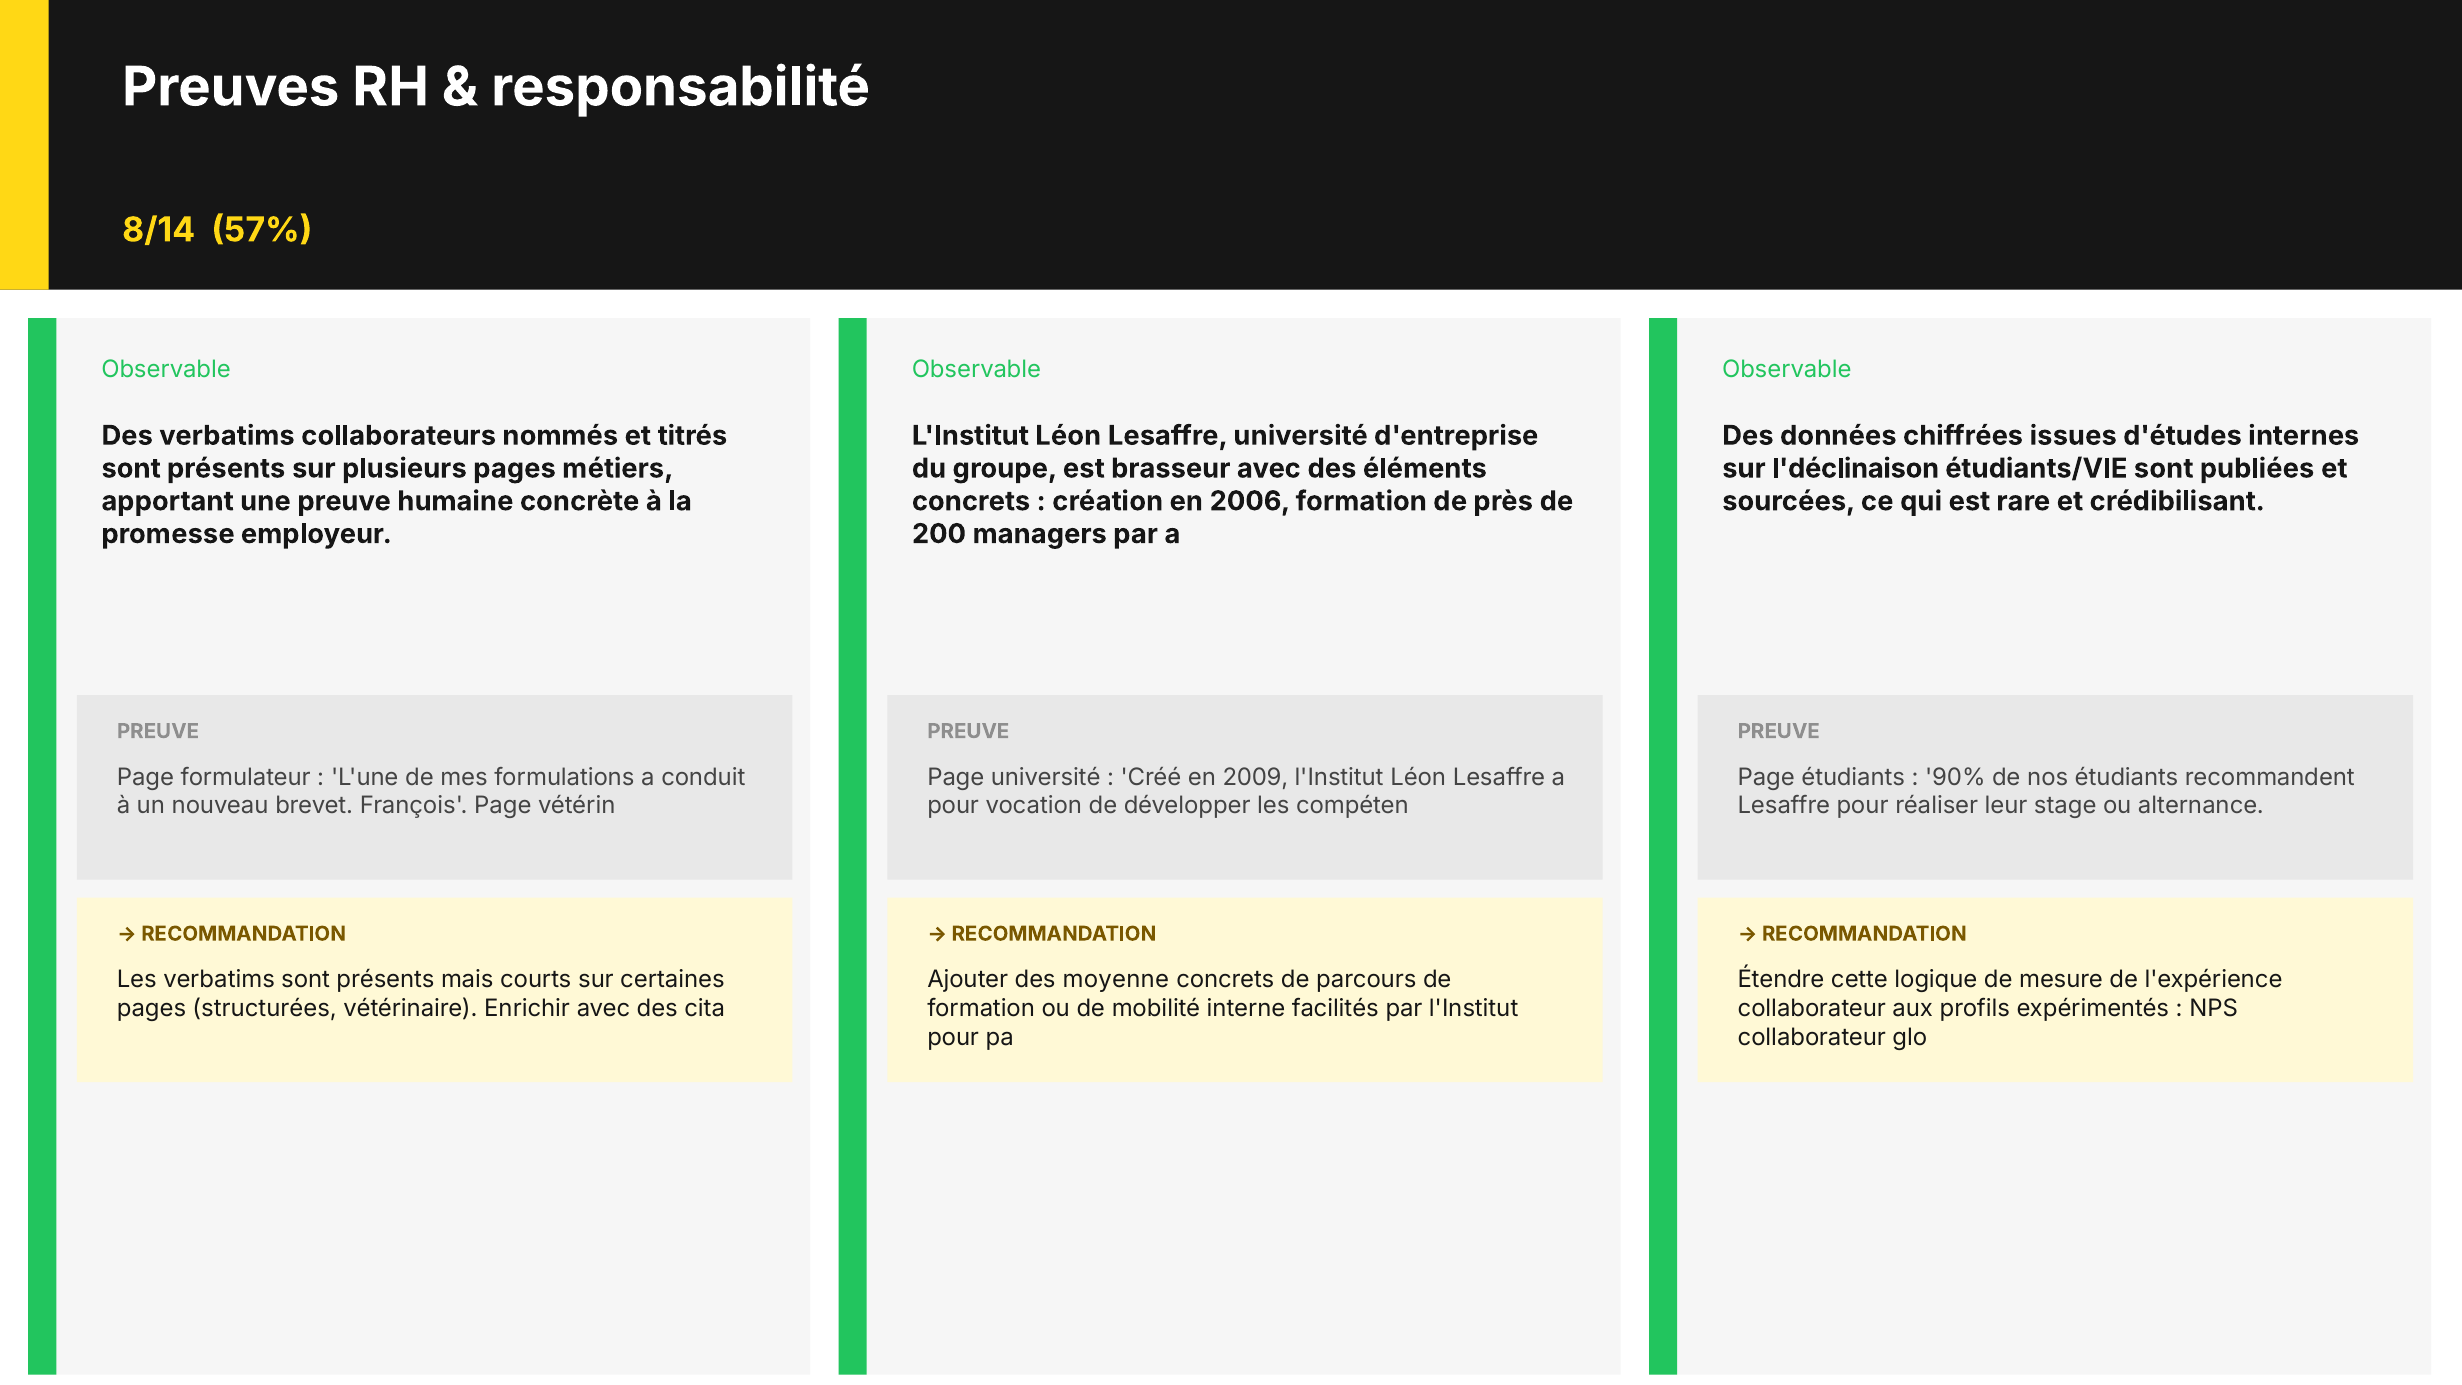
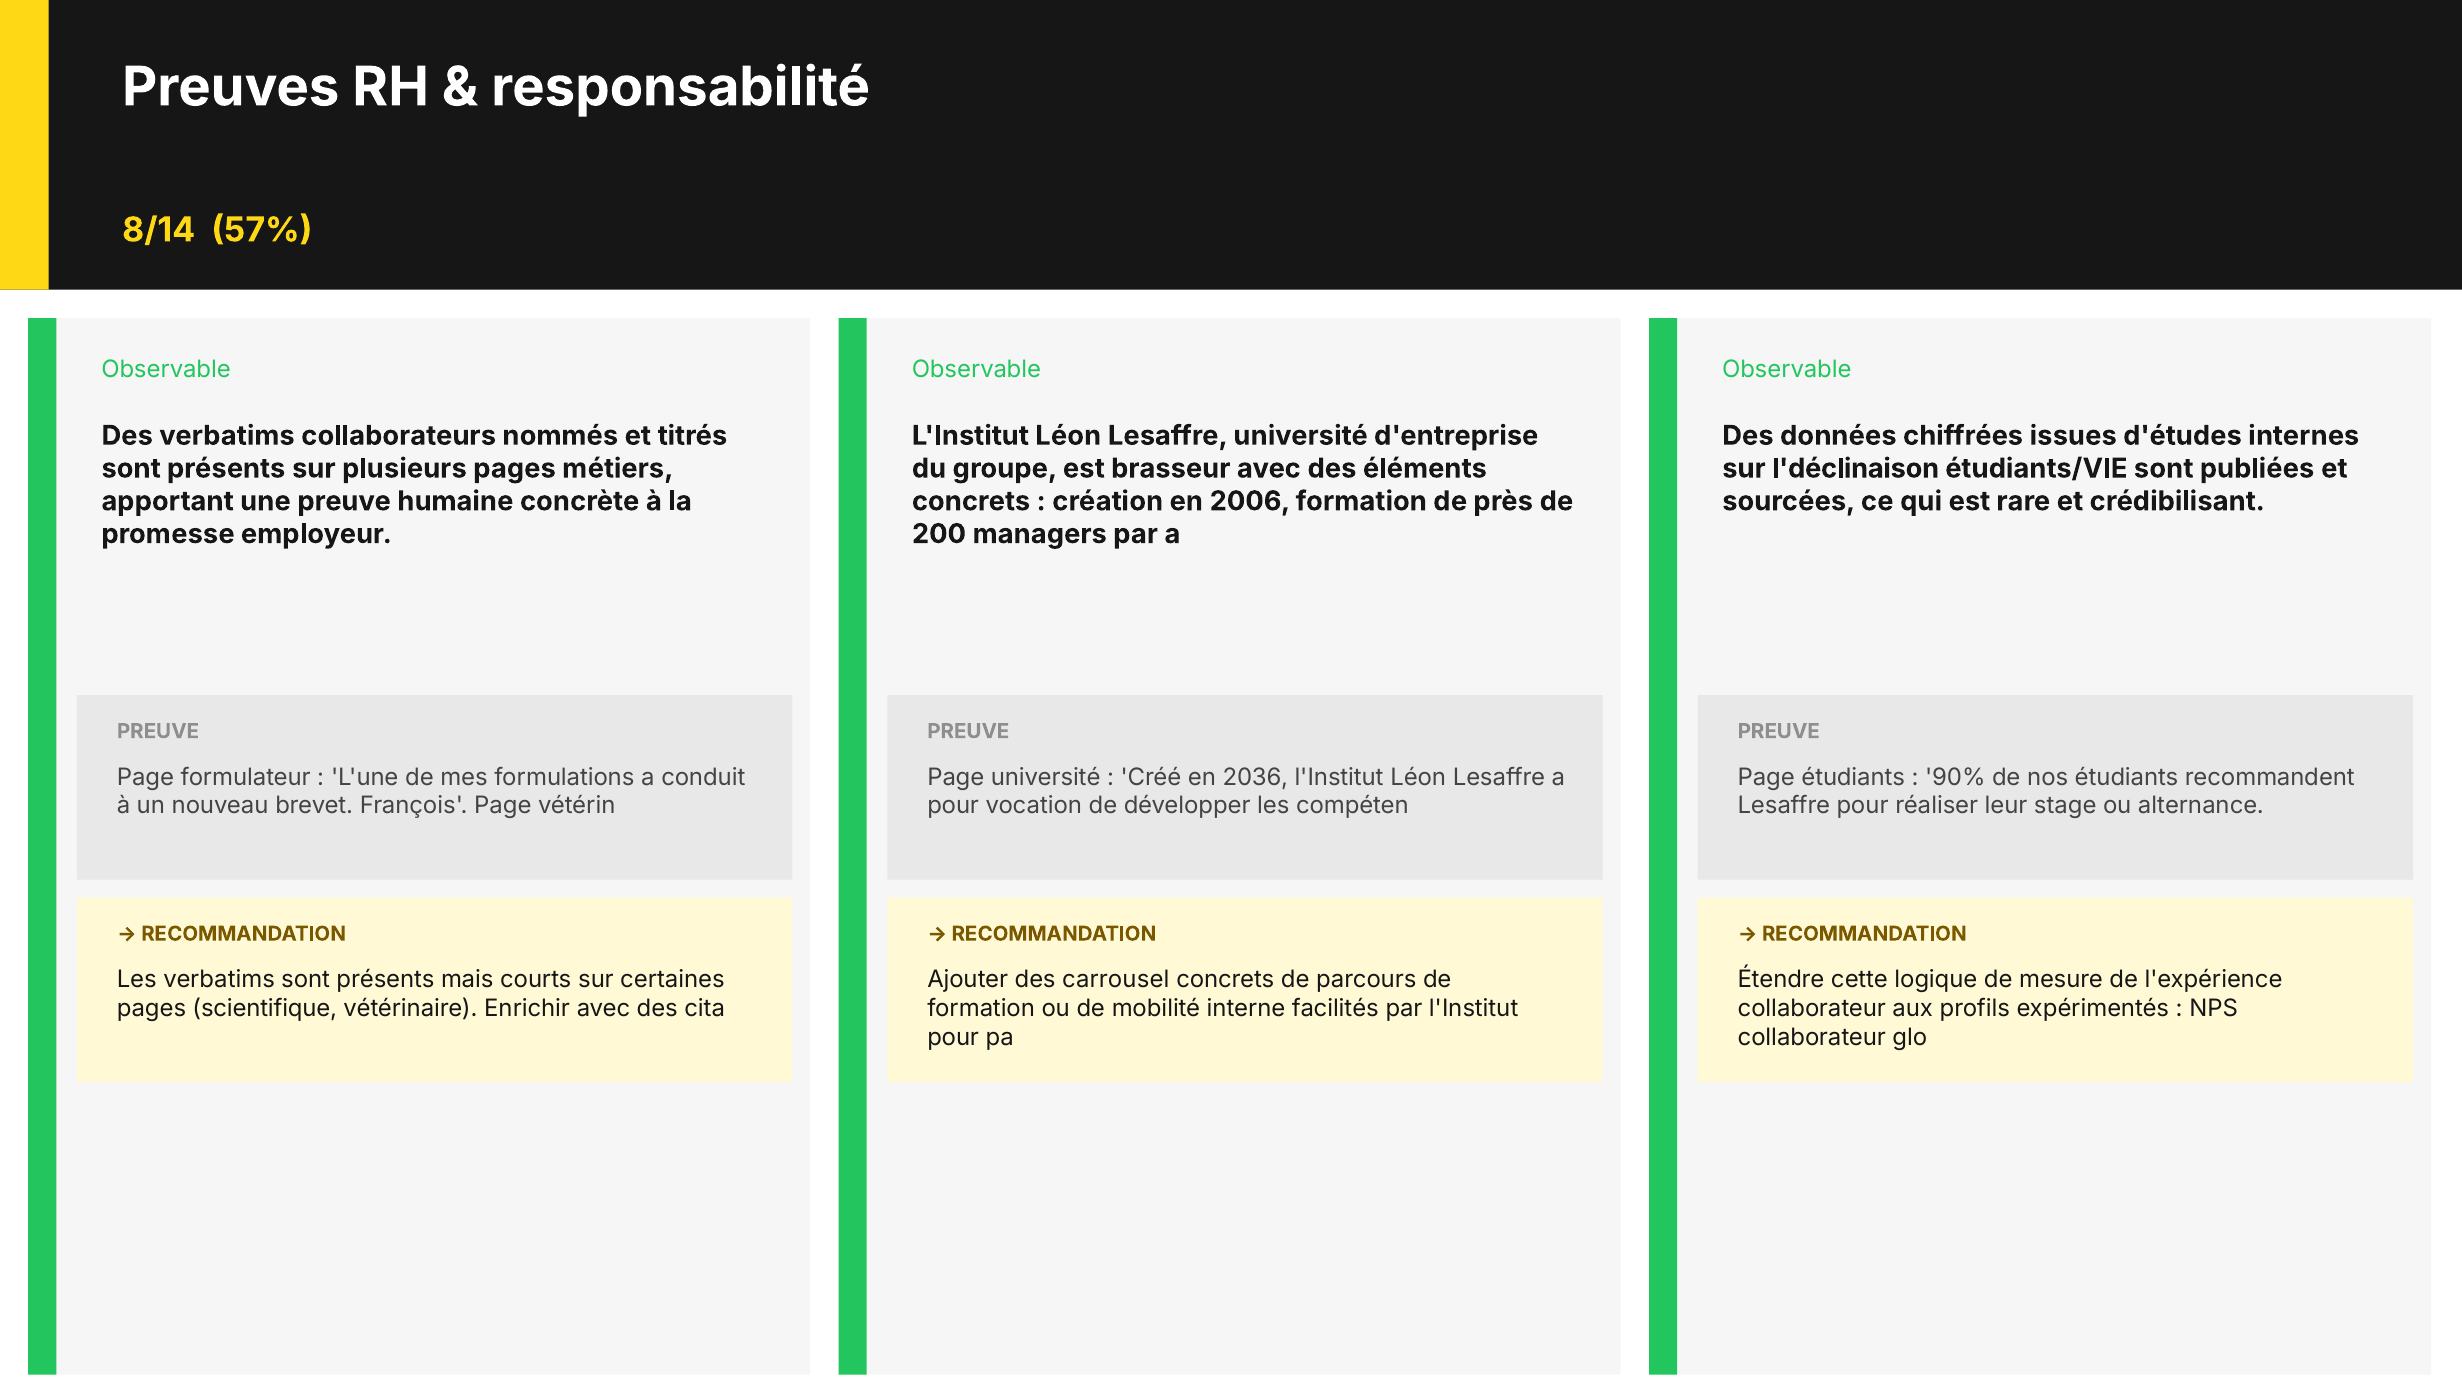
2009: 2009 -> 2036
moyenne: moyenne -> carrousel
structurées: structurées -> scientifique
